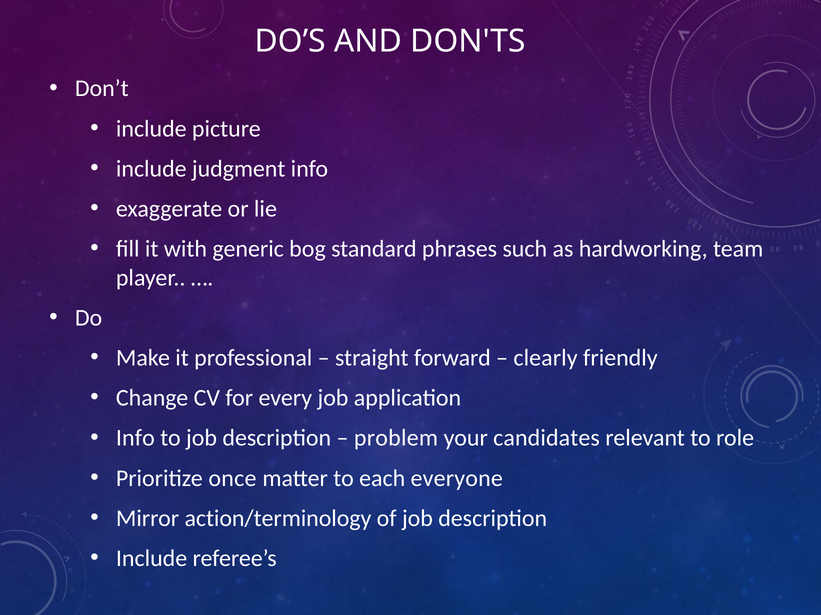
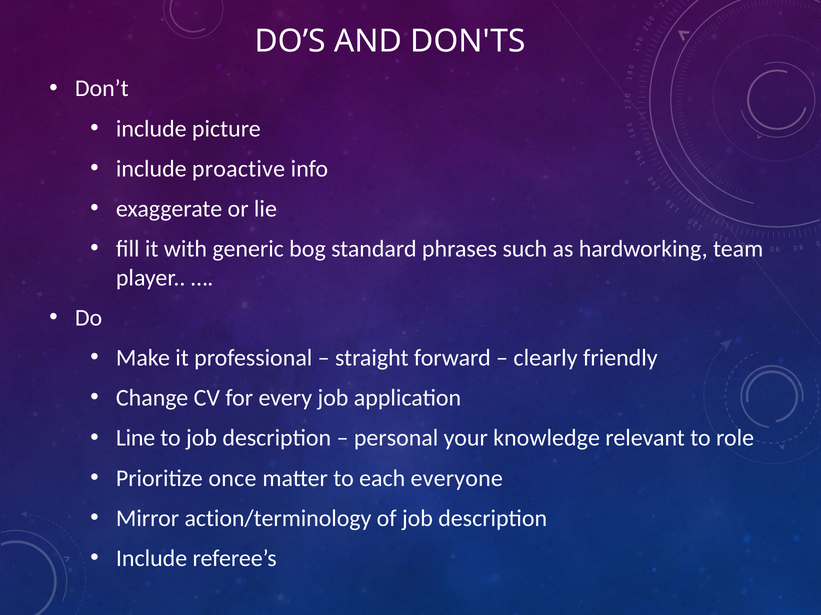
judgment: judgment -> proactive
Info at (135, 439): Info -> Line
problem: problem -> personal
candidates: candidates -> knowledge
